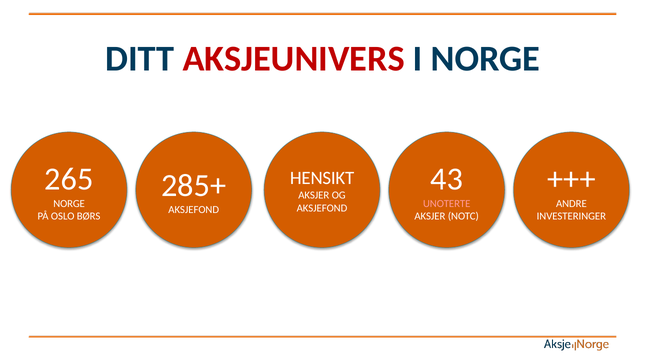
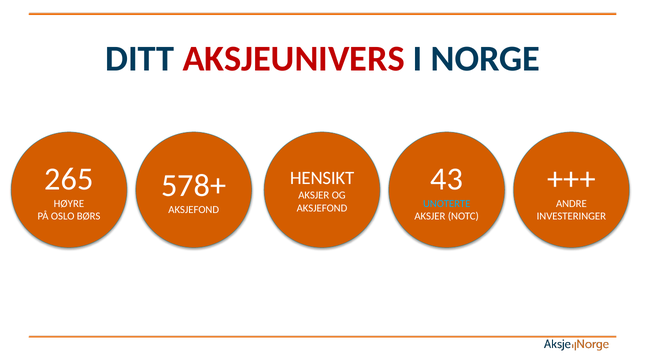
285+: 285+ -> 578+
NORGE at (69, 204): NORGE -> HØYRE
UNOTERTE colour: pink -> light blue
